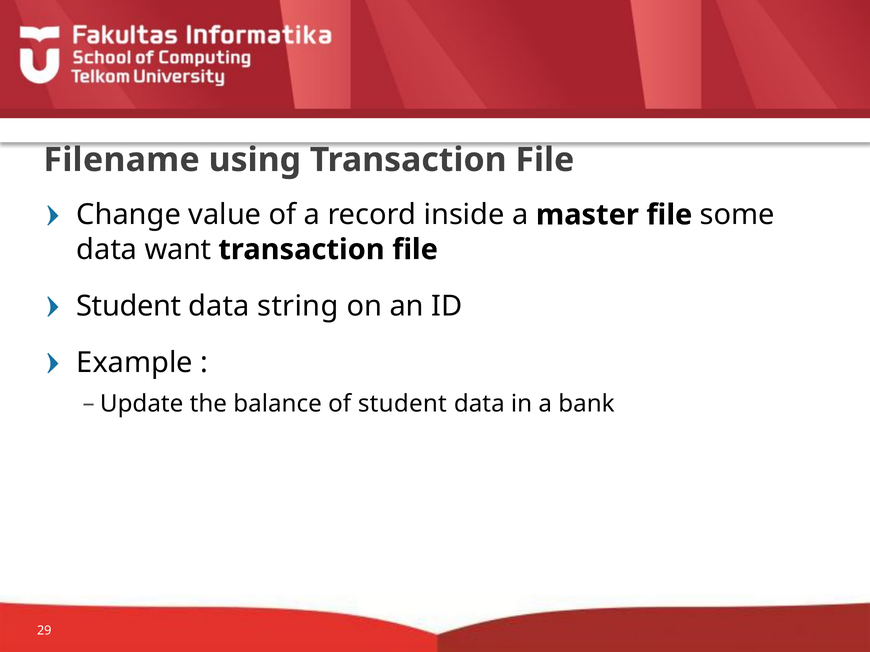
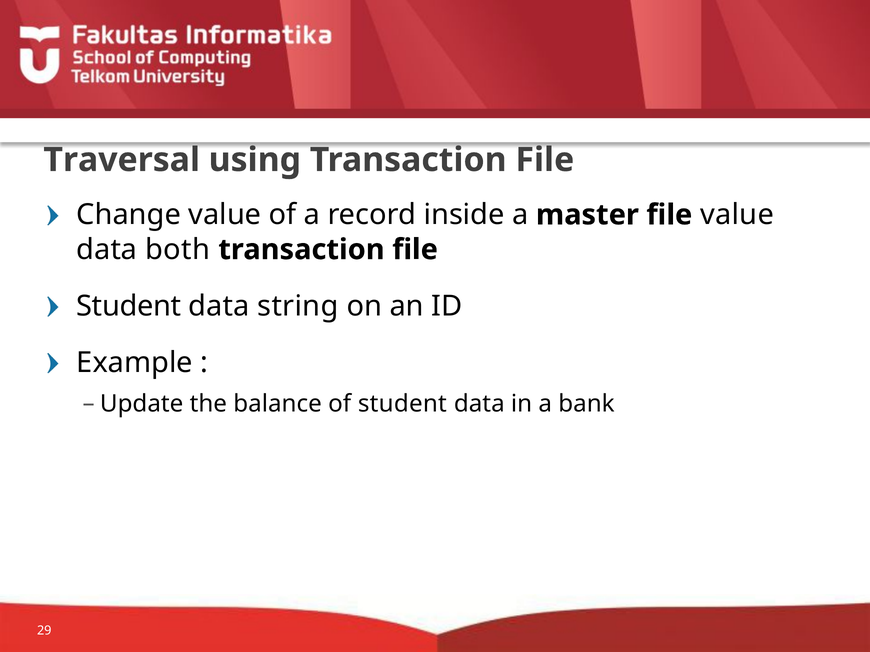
Filename: Filename -> Traversal
file some: some -> value
want: want -> both
